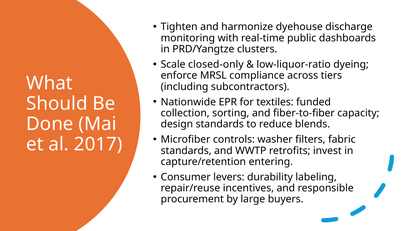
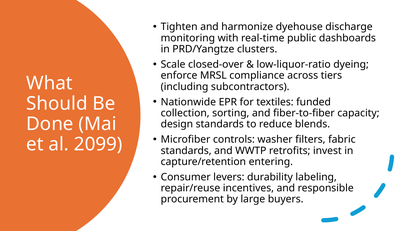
closed‑only: closed‑only -> closed‑over
2017: 2017 -> 2099
